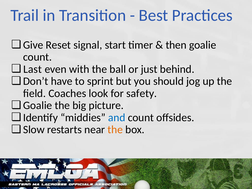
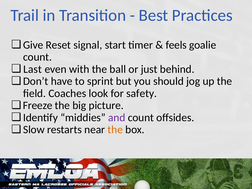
then: then -> feels
Goalie at (38, 105): Goalie -> Freeze
and colour: blue -> purple
